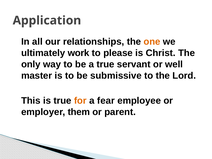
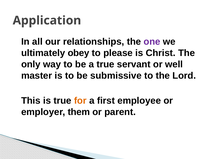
one colour: orange -> purple
work: work -> obey
fear: fear -> first
